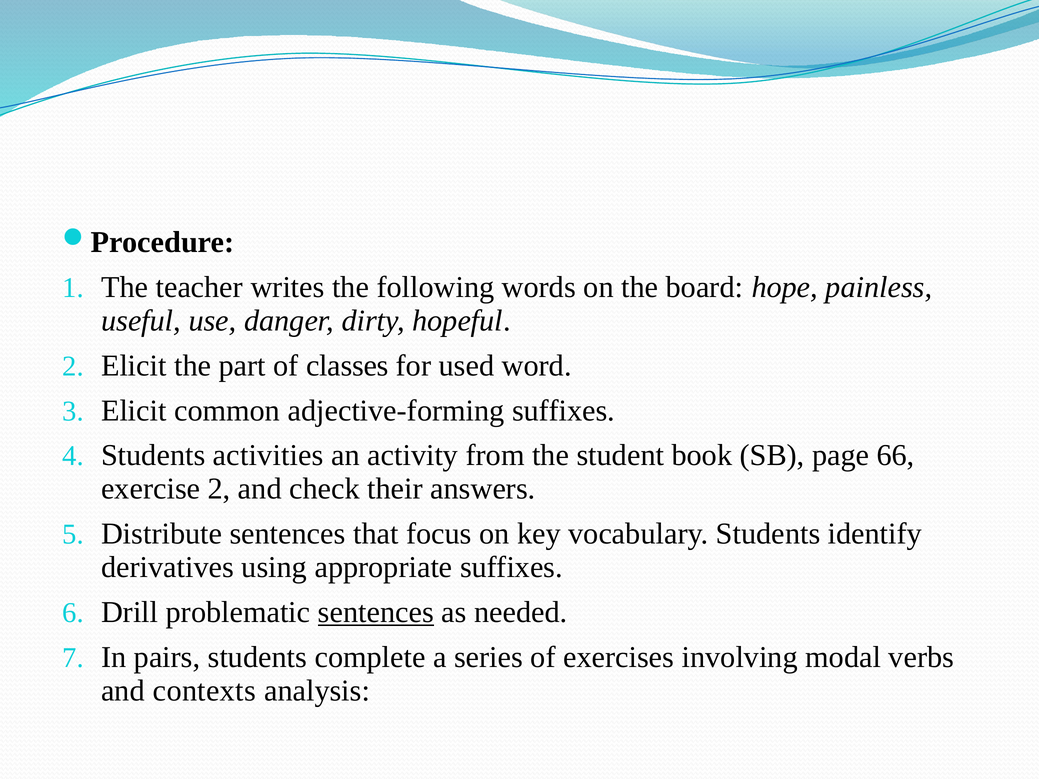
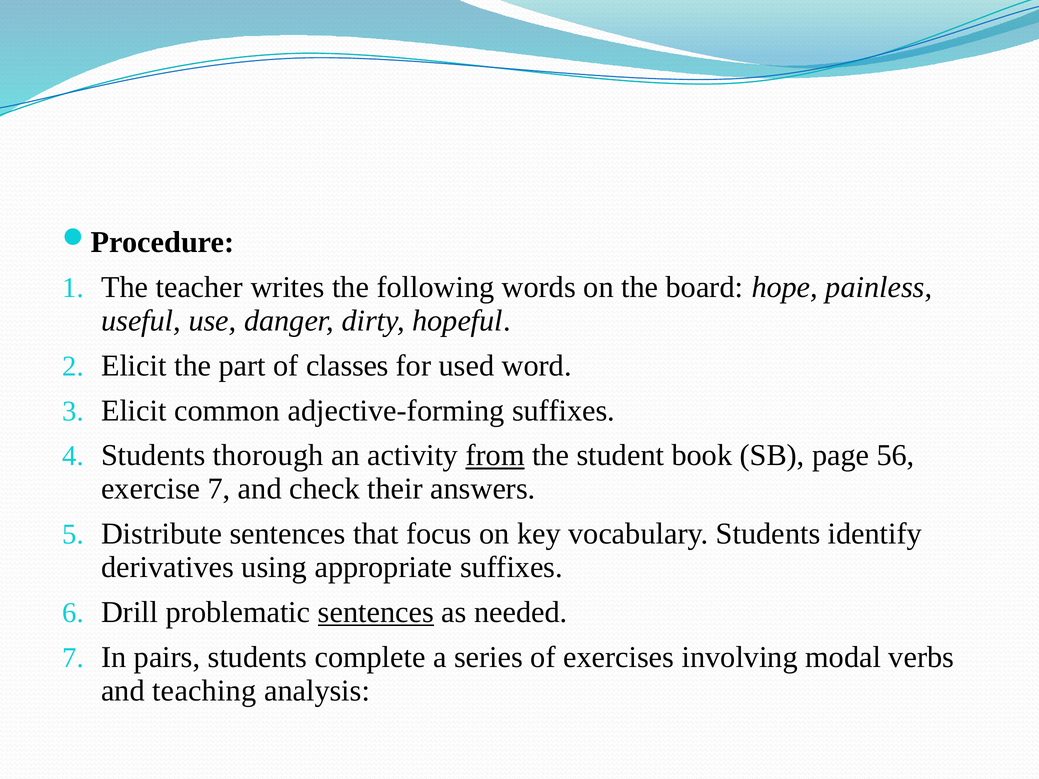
activities: activities -> thorough
from underline: none -> present
66: 66 -> 56
exercise 2: 2 -> 7
contexts: contexts -> teaching
